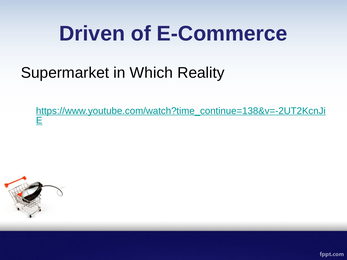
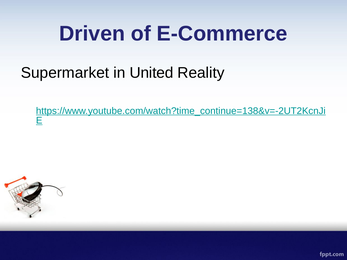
Which: Which -> United
